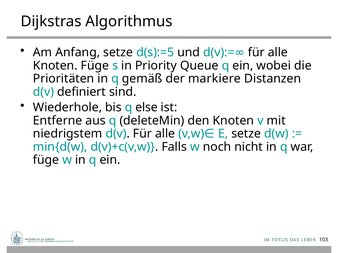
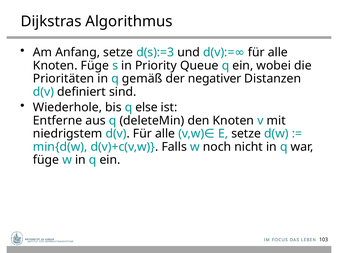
d(s):=5: d(s):=5 -> d(s):=3
markiere: markiere -> negativer
